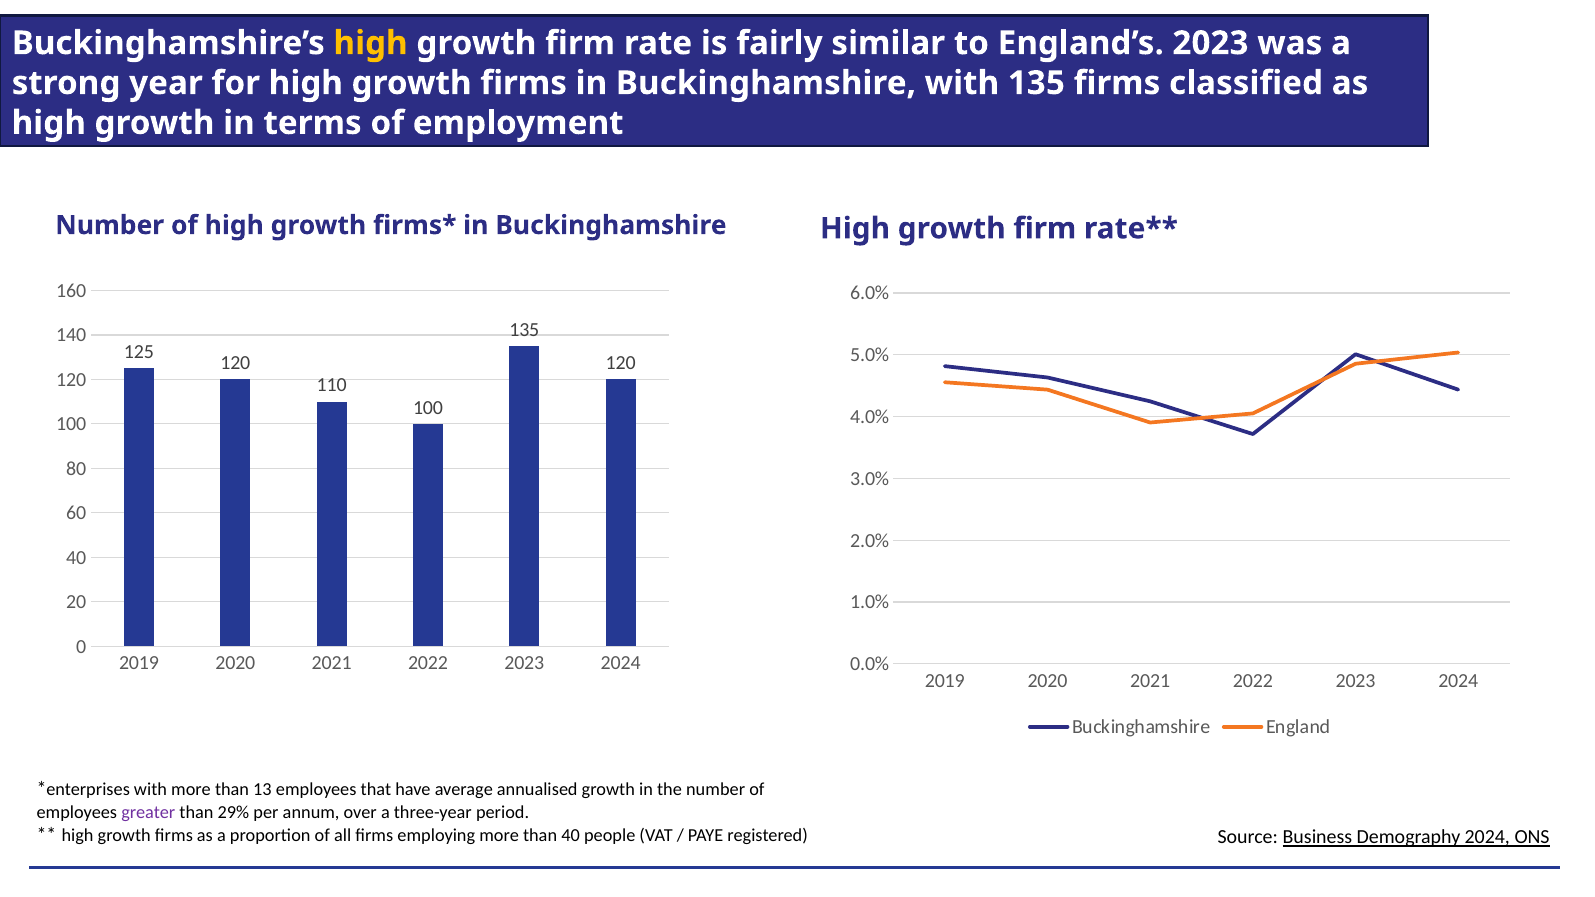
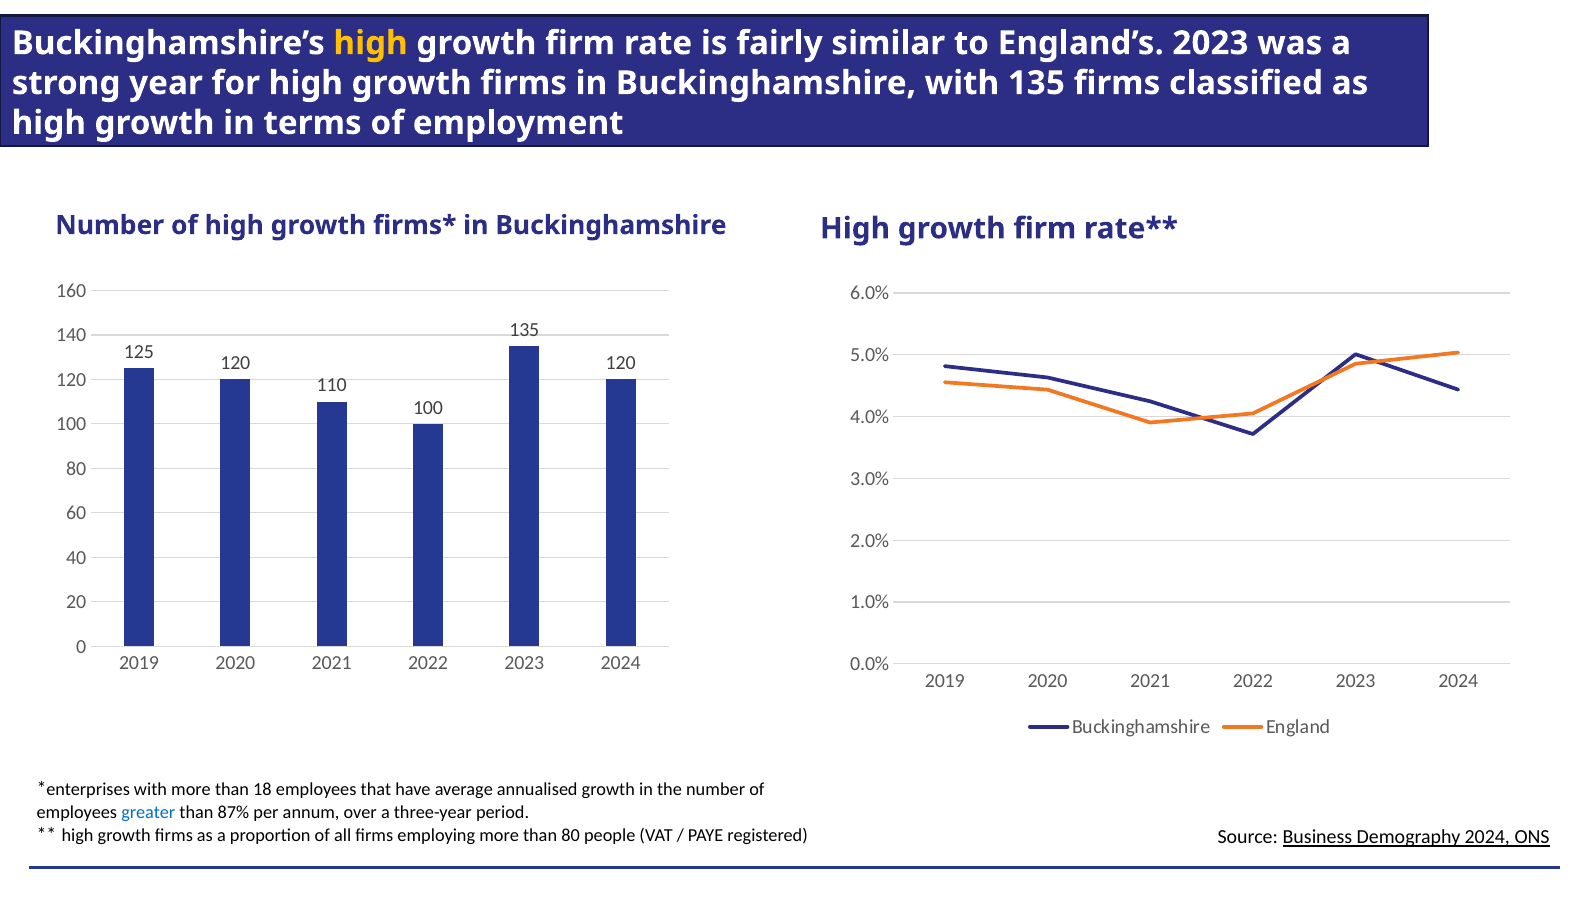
13: 13 -> 18
greater colour: purple -> blue
29%: 29% -> 87%
than 40: 40 -> 80
